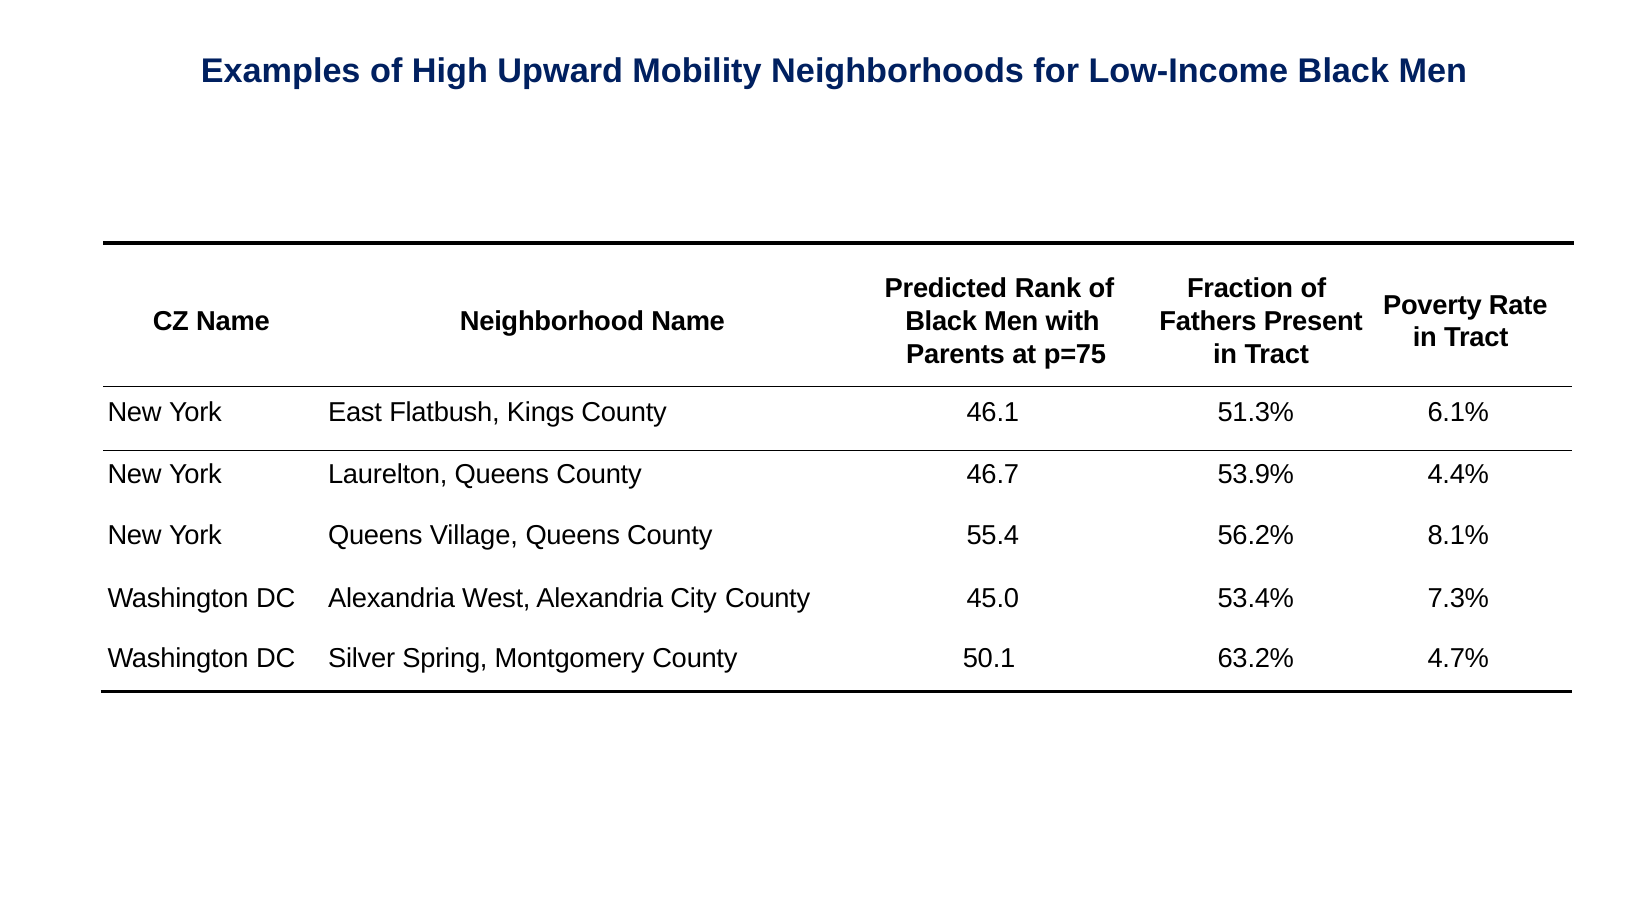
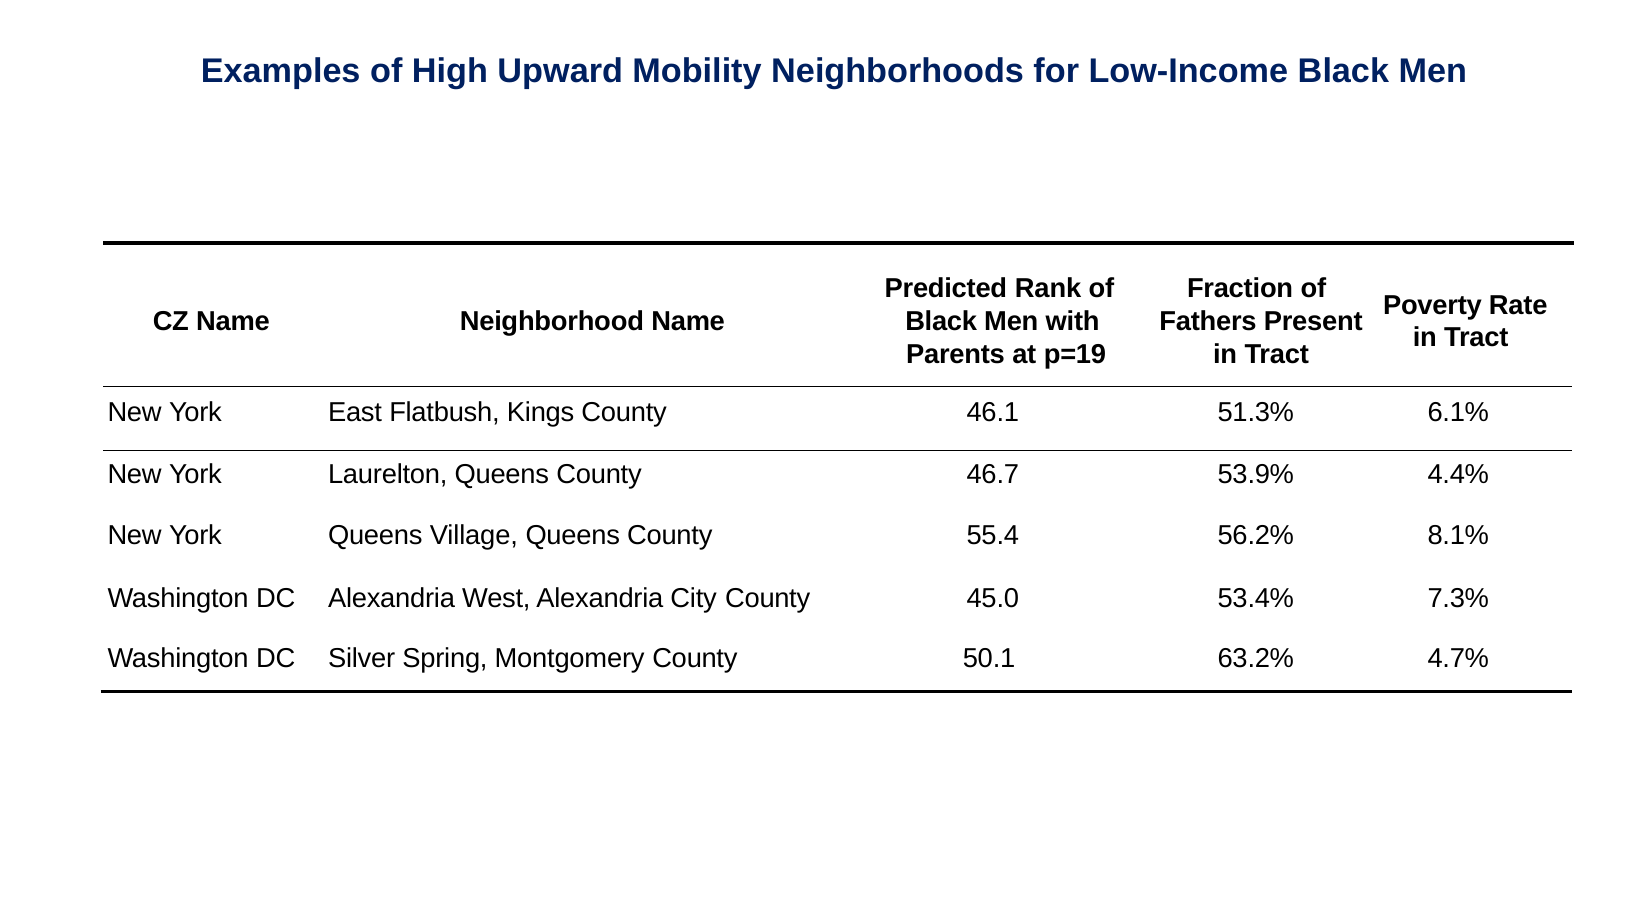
p=75: p=75 -> p=19
